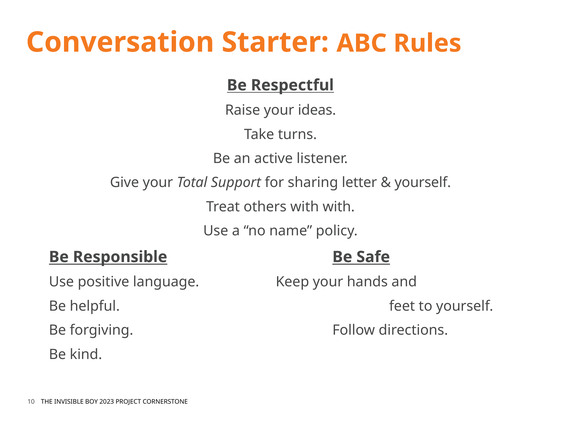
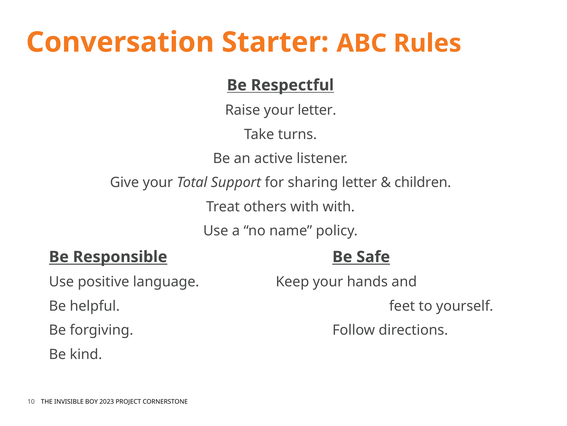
your ideas: ideas -> letter
yourself at (423, 182): yourself -> children
